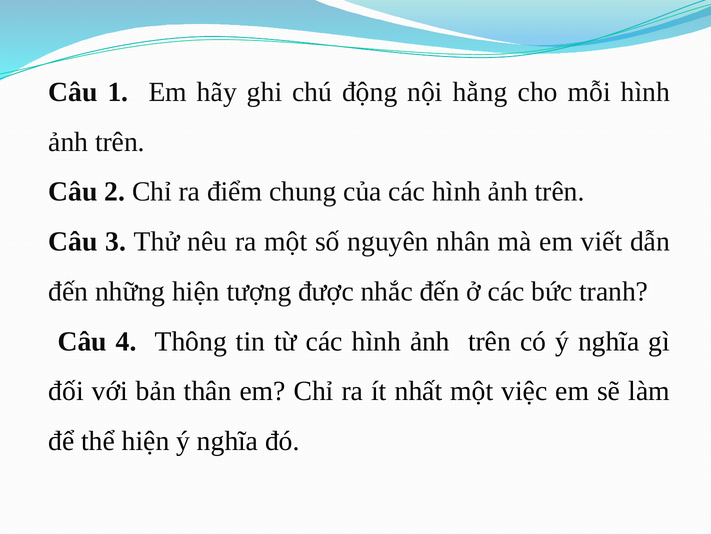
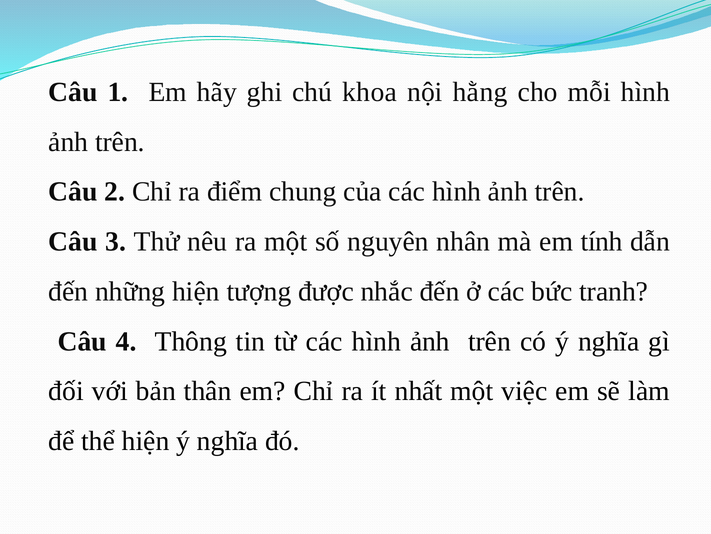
động: động -> khoa
viết: viết -> tính
